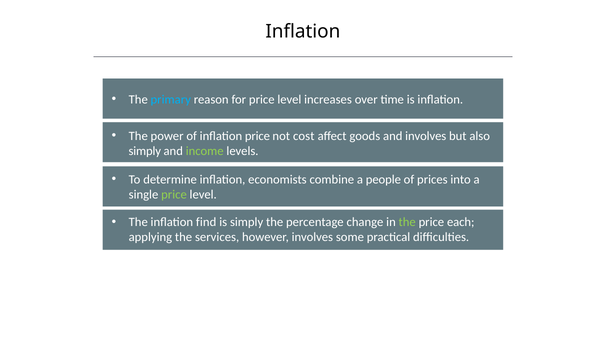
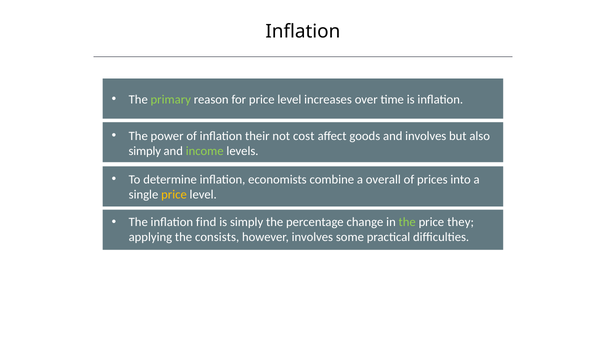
primary colour: light blue -> light green
inflation price: price -> their
people: people -> overall
price at (174, 195) colour: light green -> yellow
each: each -> they
services: services -> consists
